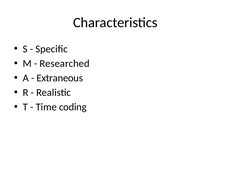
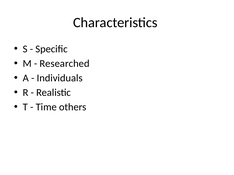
Extraneous: Extraneous -> Individuals
coding: coding -> others
